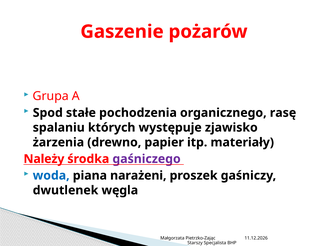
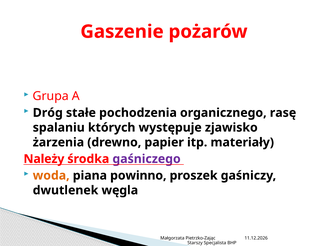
Spod: Spod -> Dróg
woda colour: blue -> orange
narażeni: narażeni -> powinno
